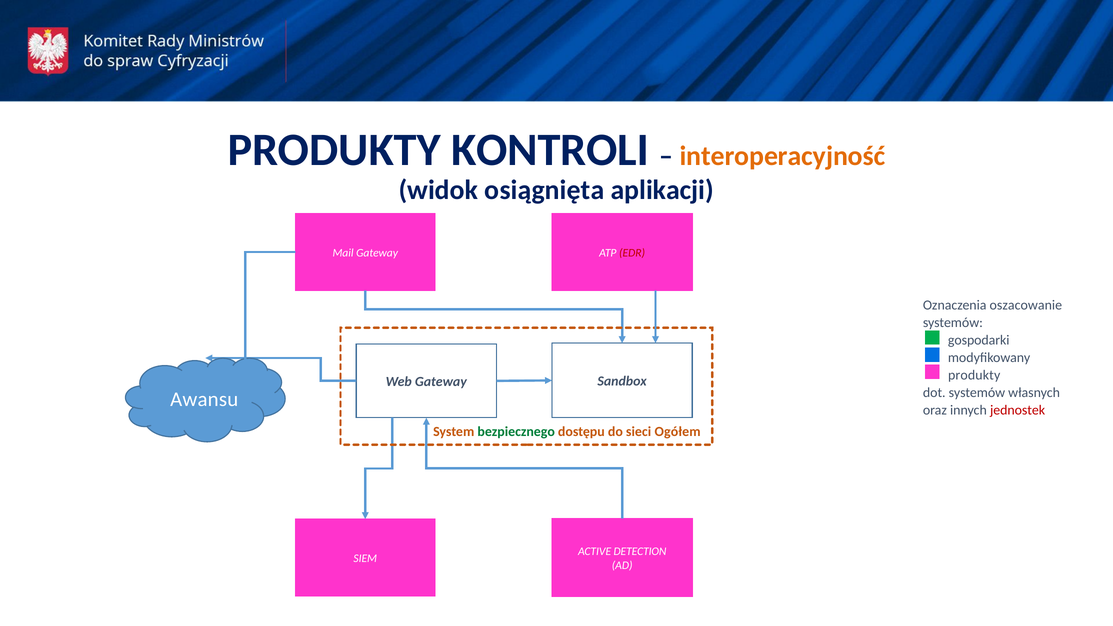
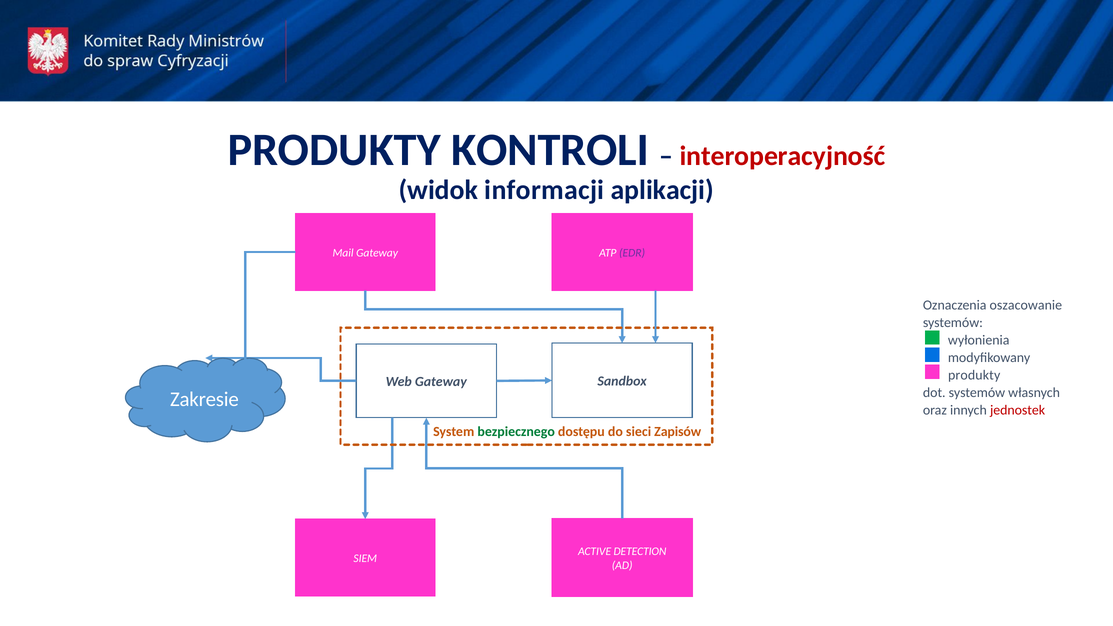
interoperacyjność colour: orange -> red
osiągnięta: osiągnięta -> informacji
EDR colour: red -> purple
gospodarki: gospodarki -> wyłonienia
Awansu: Awansu -> Zakresie
Ogółem: Ogółem -> Zapisów
